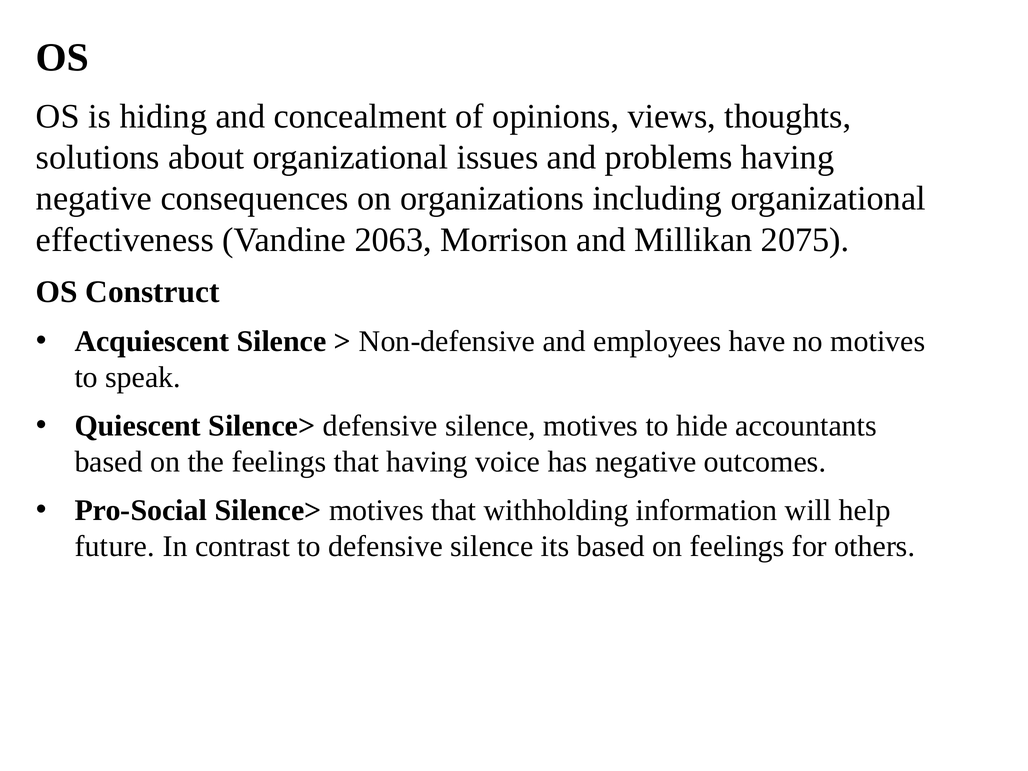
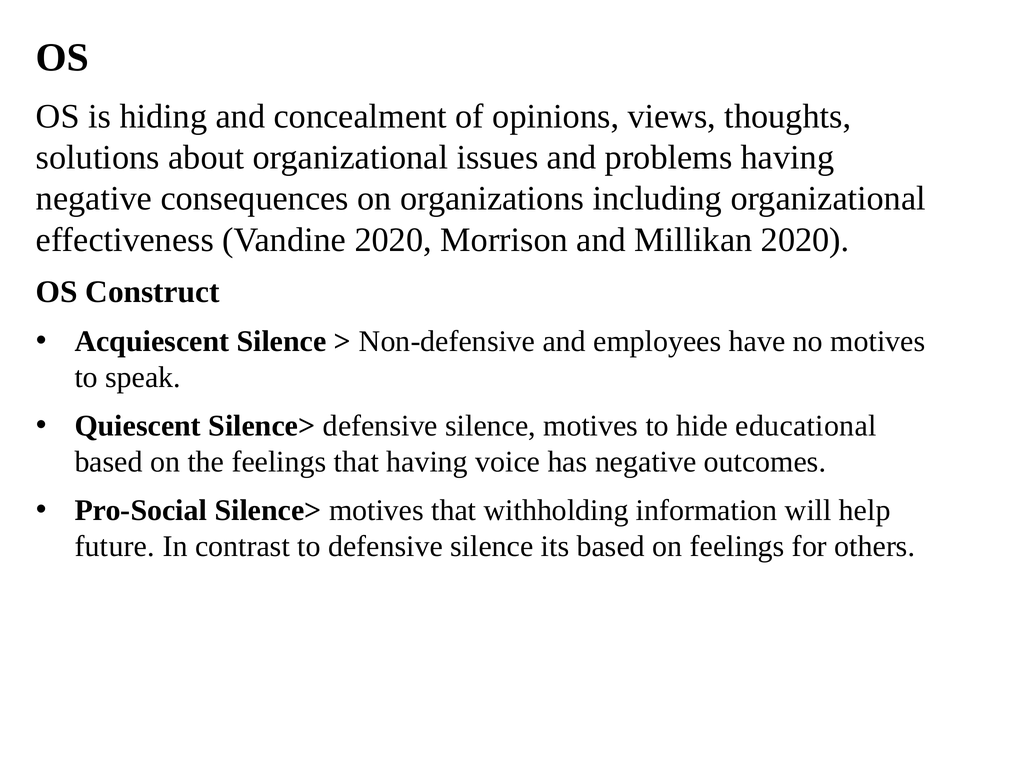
Vandine 2063: 2063 -> 2020
Millikan 2075: 2075 -> 2020
accountants: accountants -> educational
